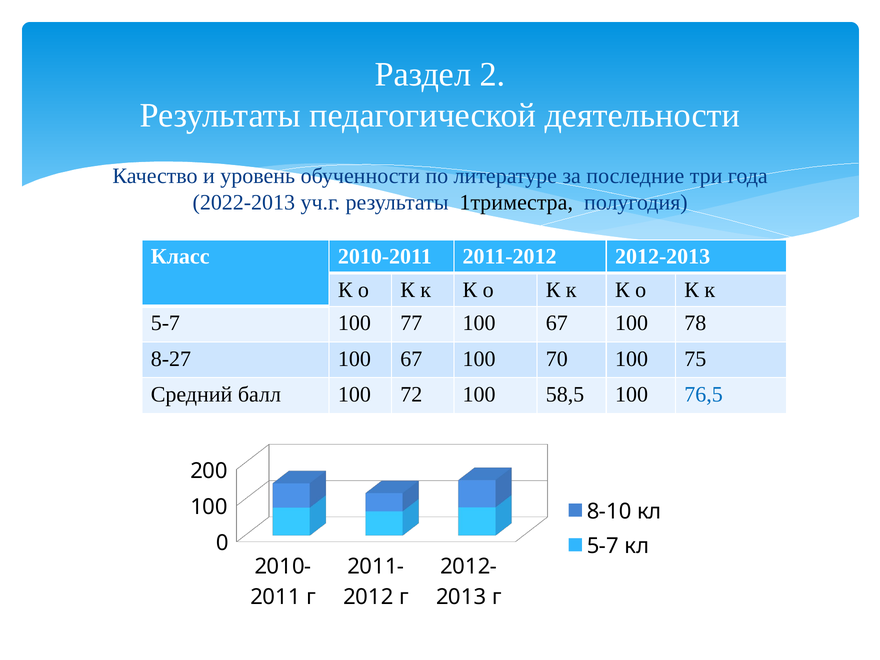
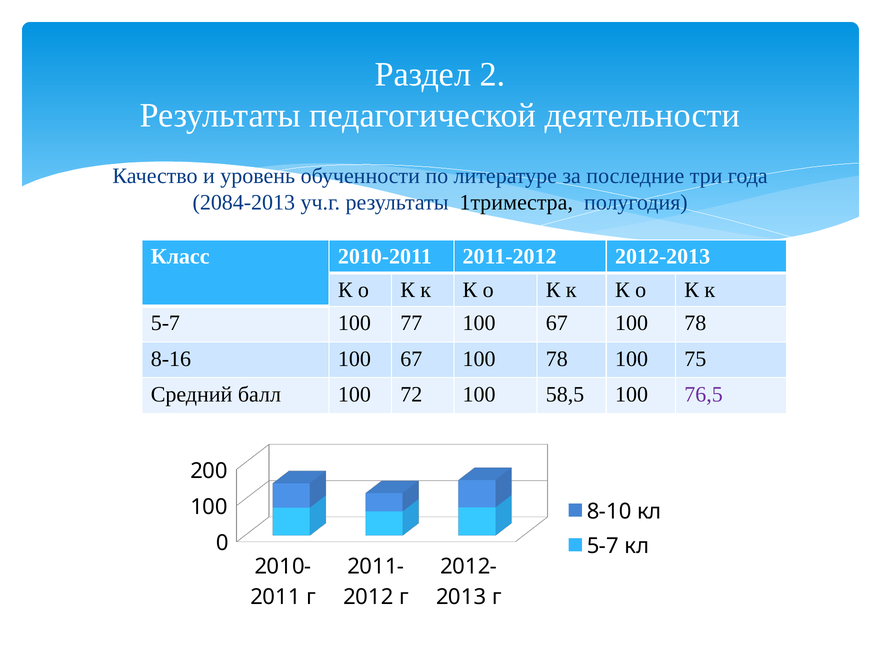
2022-2013: 2022-2013 -> 2084-2013
8-27: 8-27 -> 8-16
70 at (557, 359): 70 -> 78
76,5 colour: blue -> purple
